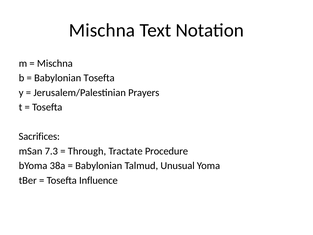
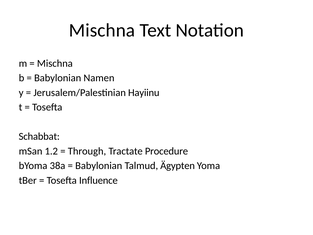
Babylonian Tosefta: Tosefta -> Namen
Prayers: Prayers -> Hayiinu
Sacrifices: Sacrifices -> Schabbat
7.3: 7.3 -> 1.2
Unusual: Unusual -> Ägypten
